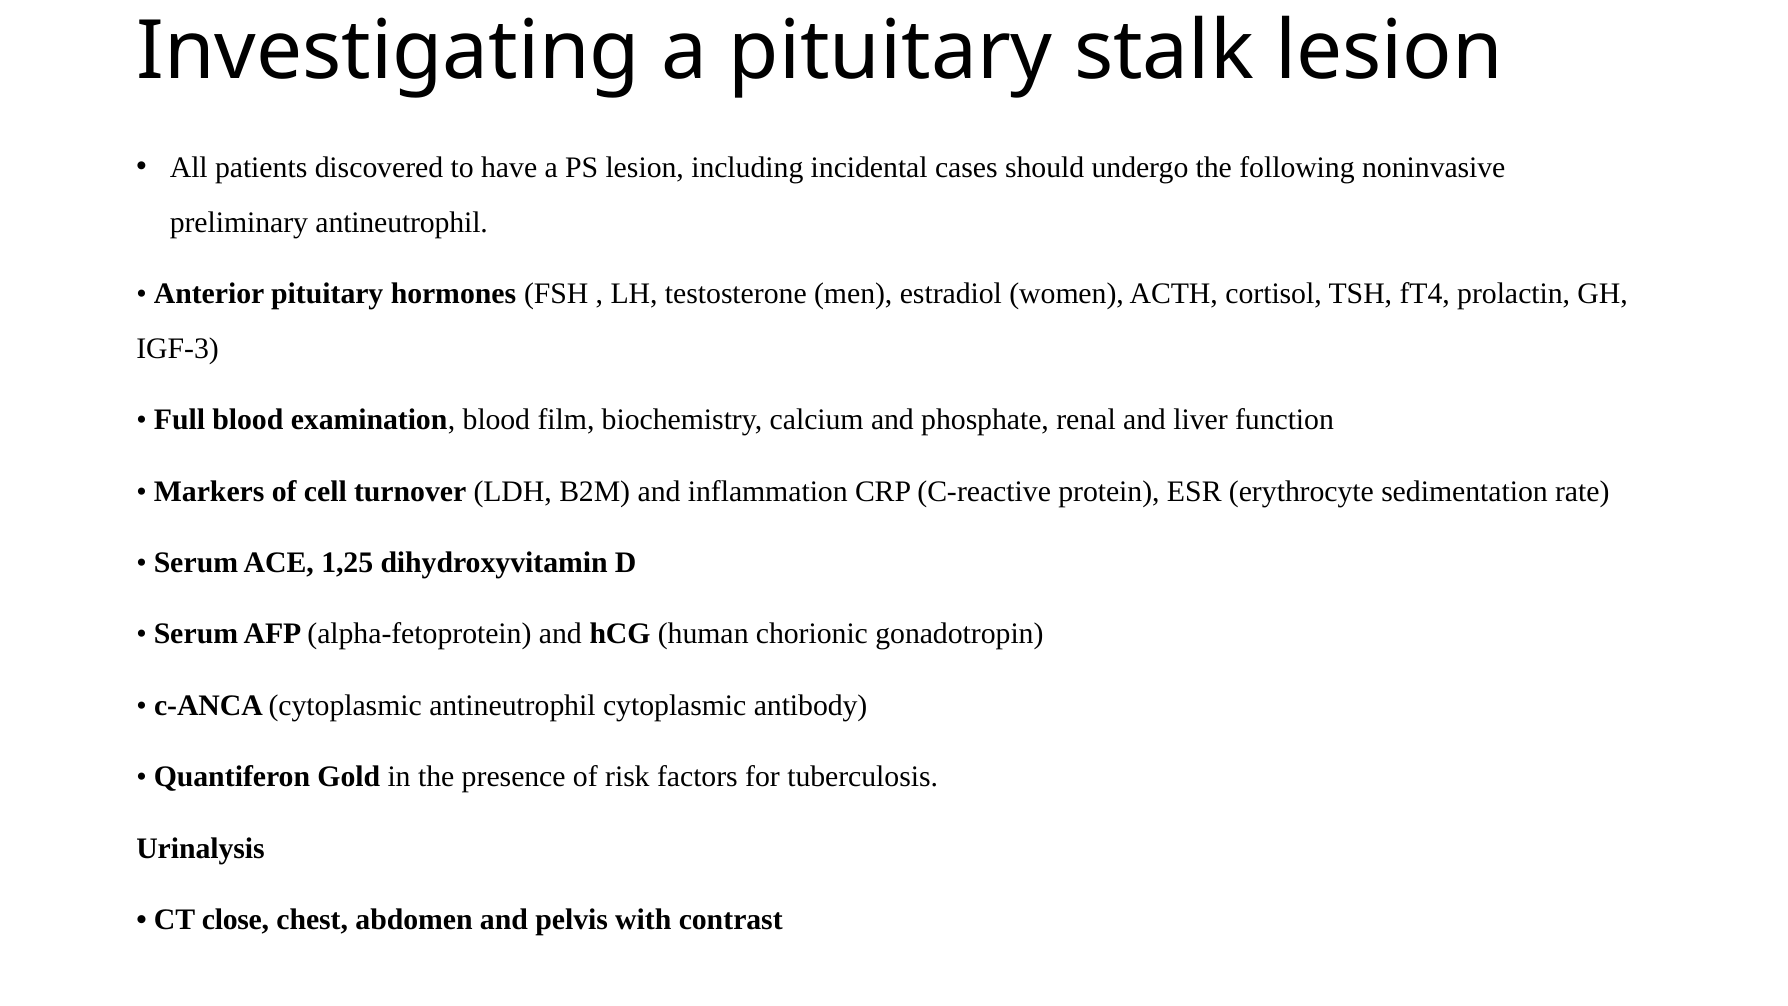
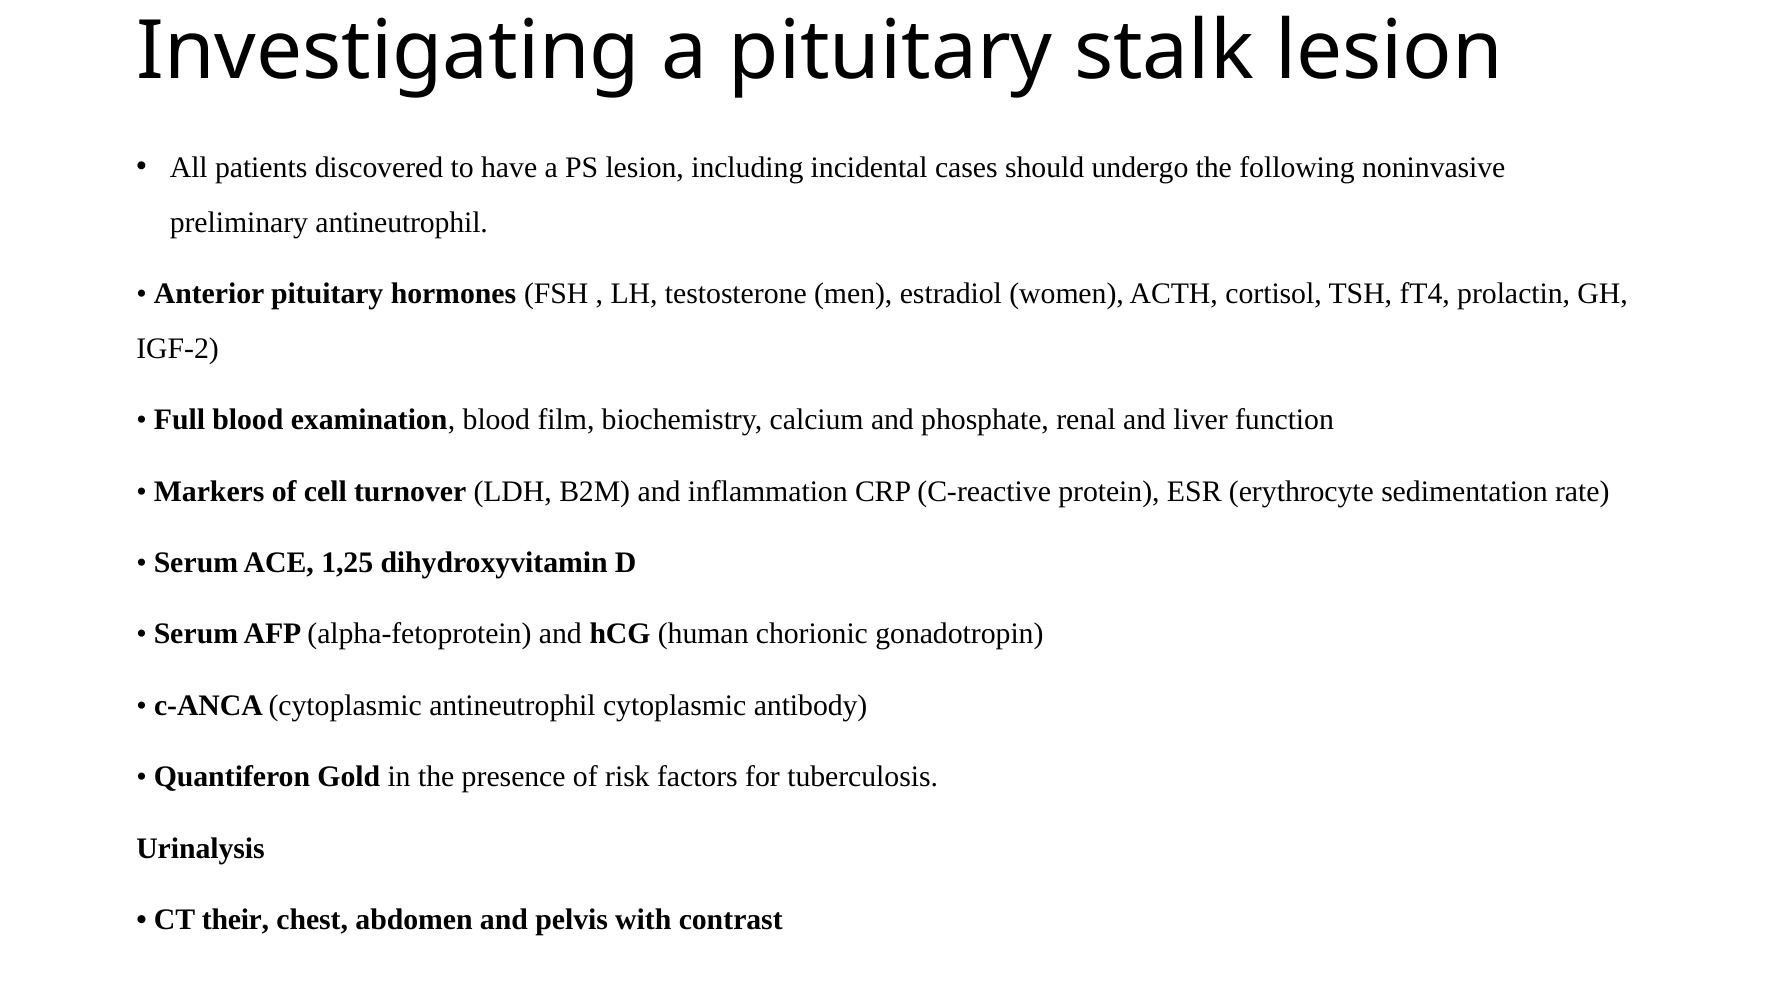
IGF-3: IGF-3 -> IGF-2
close: close -> their
